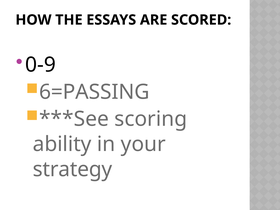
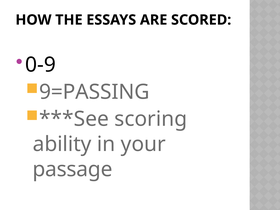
6=PASSING: 6=PASSING -> 9=PASSING
strategy: strategy -> passage
